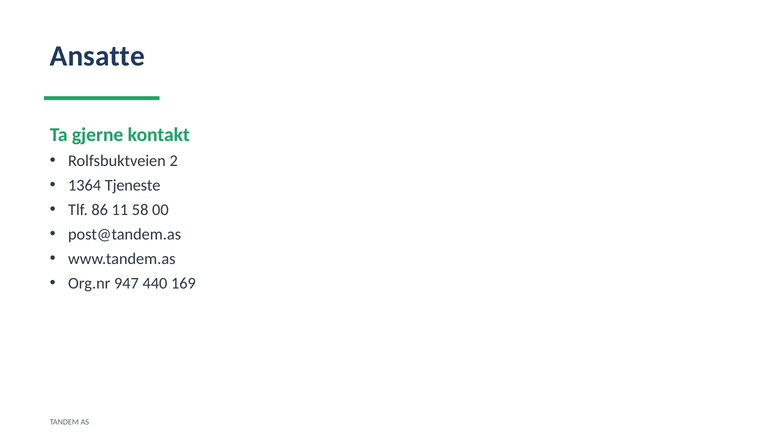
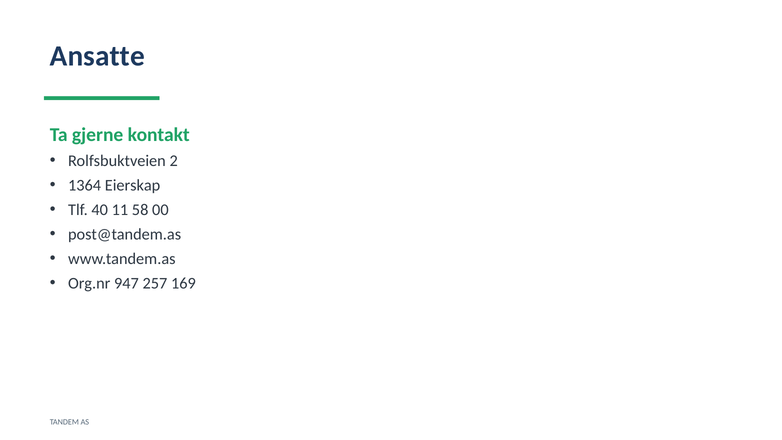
Tjeneste: Tjeneste -> Eierskap
86: 86 -> 40
440: 440 -> 257
